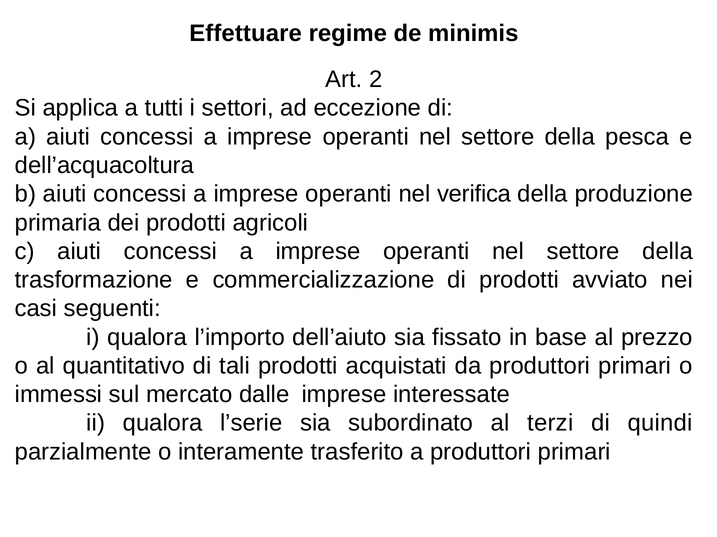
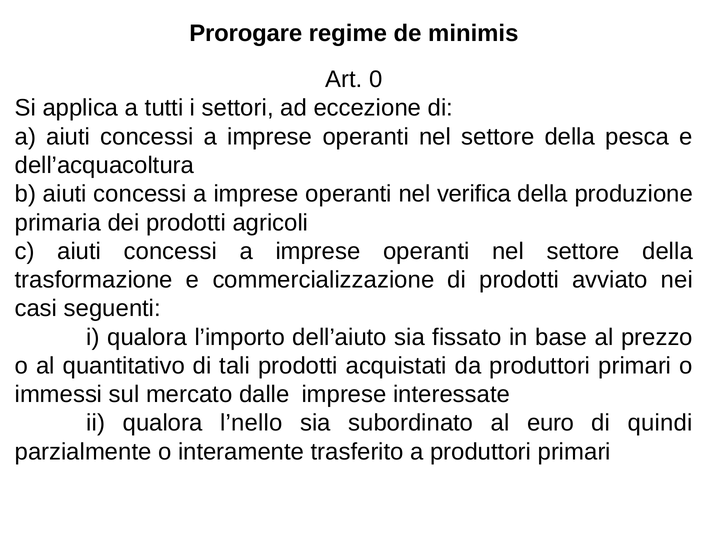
Effettuare: Effettuare -> Prorogare
2: 2 -> 0
l’serie: l’serie -> l’nello
terzi: terzi -> euro
